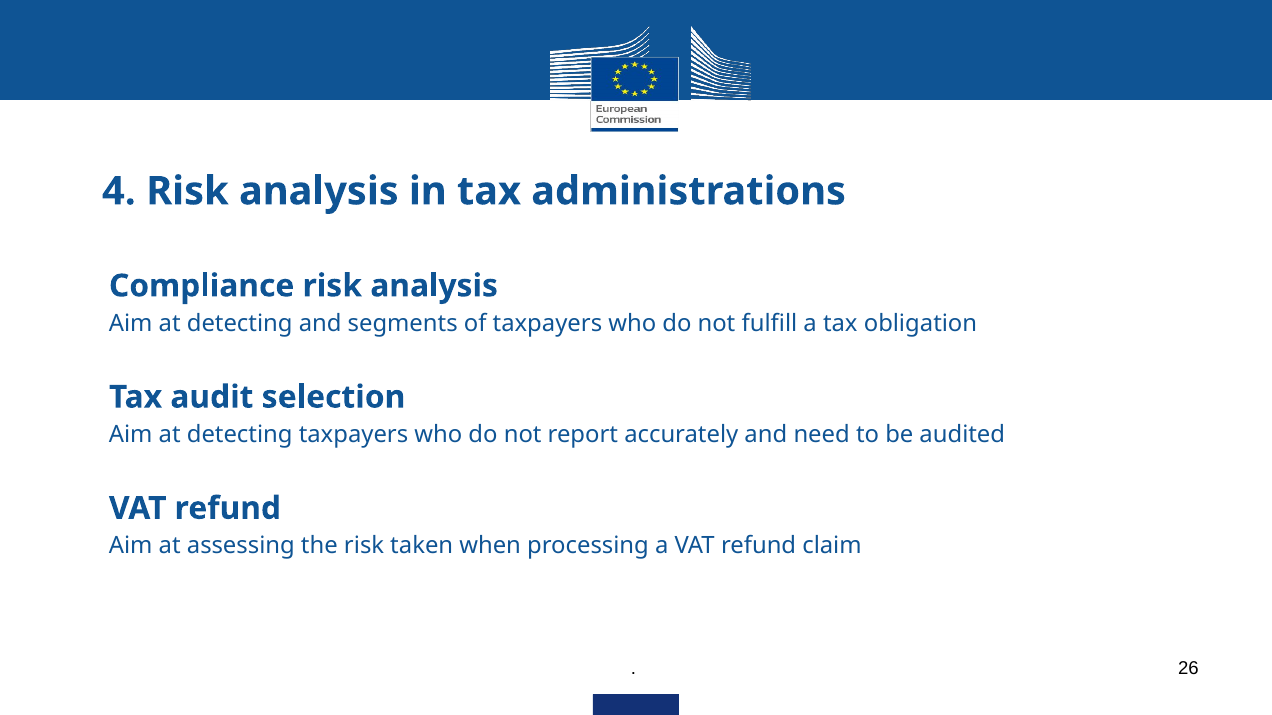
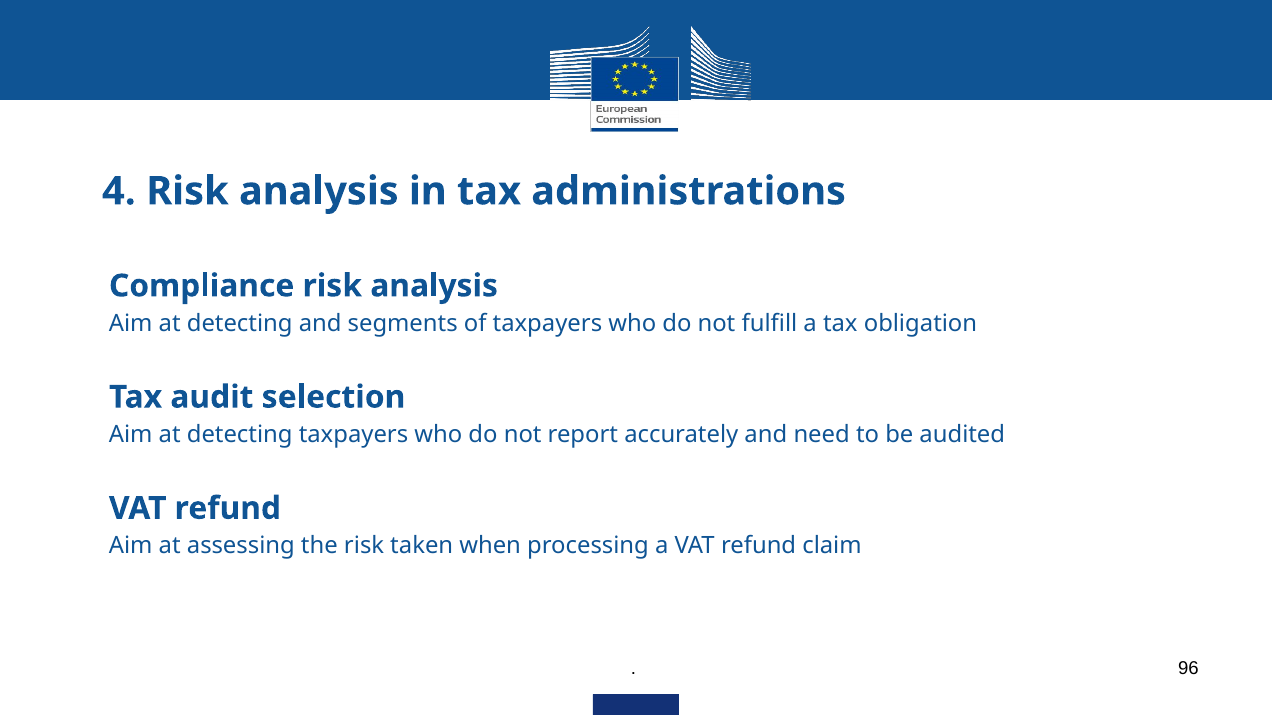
26: 26 -> 96
